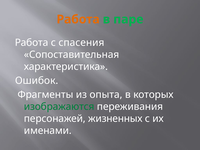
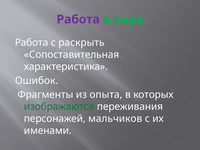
Работа at (78, 19) colour: orange -> purple
спасения: спасения -> раскрыть
жизненных: жизненных -> мальчиков
